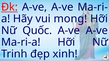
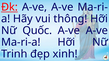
mong: mong -> thông
